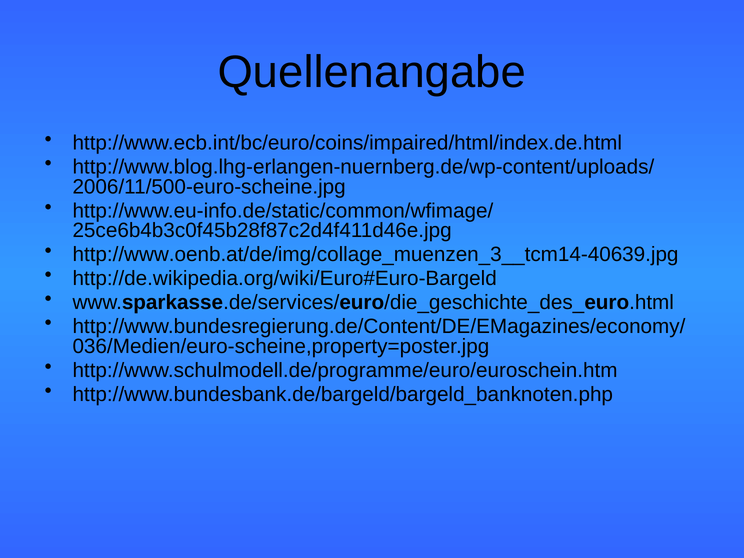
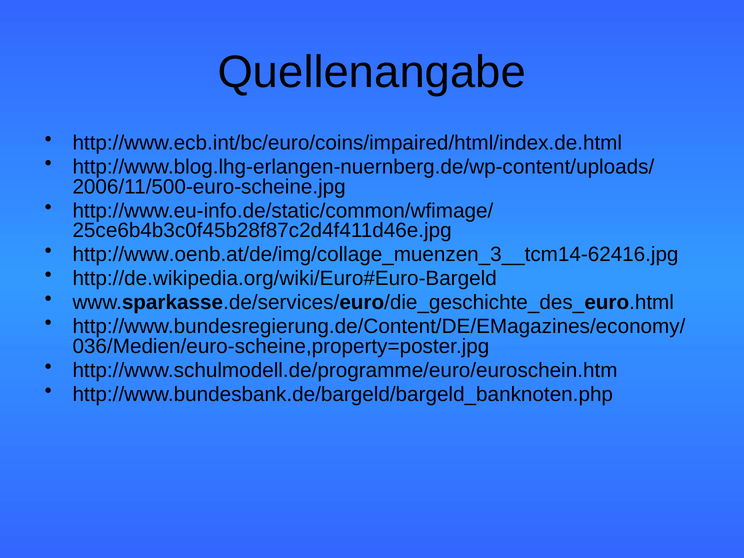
http://www.oenb.at/de/img/collage_muenzen_3__tcm14-40639.jpg: http://www.oenb.at/de/img/collage_muenzen_3__tcm14-40639.jpg -> http://www.oenb.at/de/img/collage_muenzen_3__tcm14-62416.jpg
